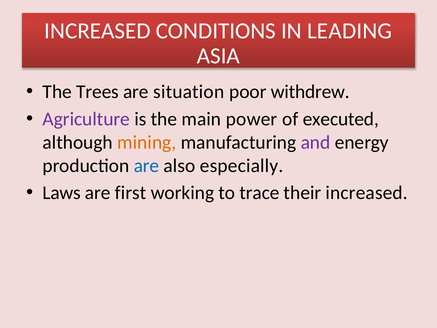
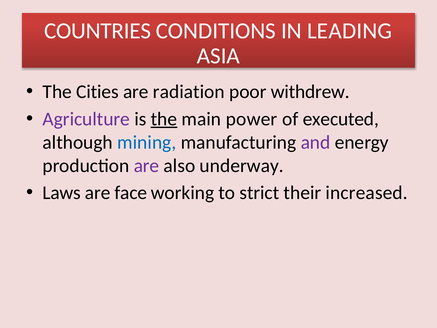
INCREASED at (97, 31): INCREASED -> COUNTRIES
Trees: Trees -> Cities
situation: situation -> radiation
the at (164, 119) underline: none -> present
mining colour: orange -> blue
are at (147, 165) colour: blue -> purple
especially: especially -> underway
first: first -> face
trace: trace -> strict
